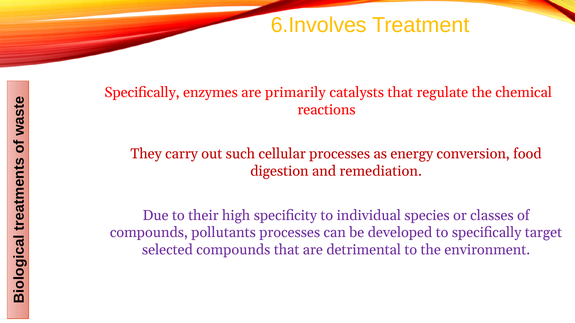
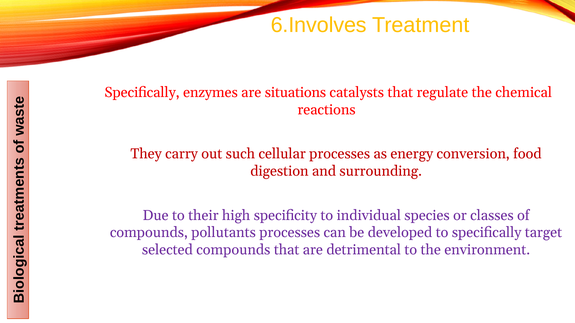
primarily: primarily -> situations
remediation: remediation -> surrounding
